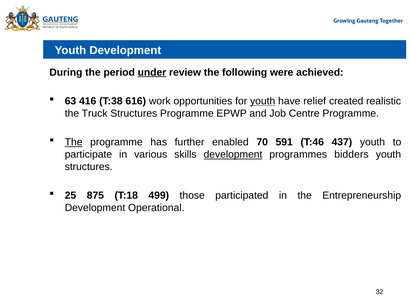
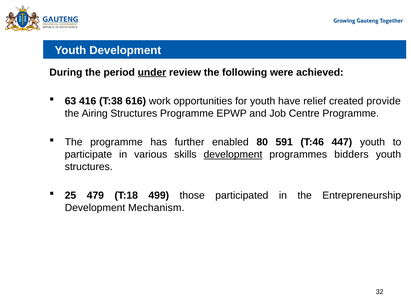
youth at (263, 101) underline: present -> none
realistic: realistic -> provide
Truck: Truck -> Airing
The at (74, 142) underline: present -> none
70: 70 -> 80
437: 437 -> 447
875: 875 -> 479
Operational: Operational -> Mechanism
